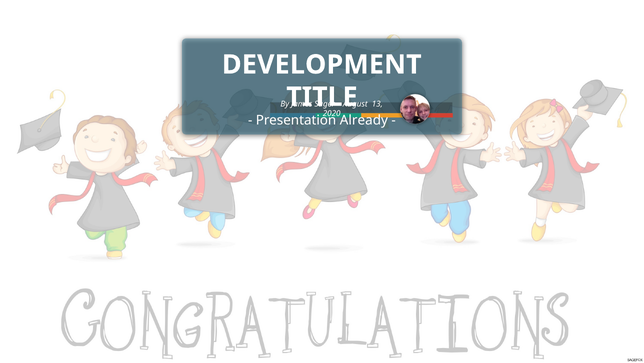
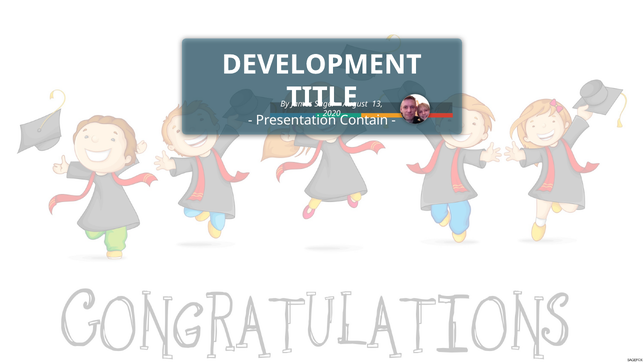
Already: Already -> Contain
